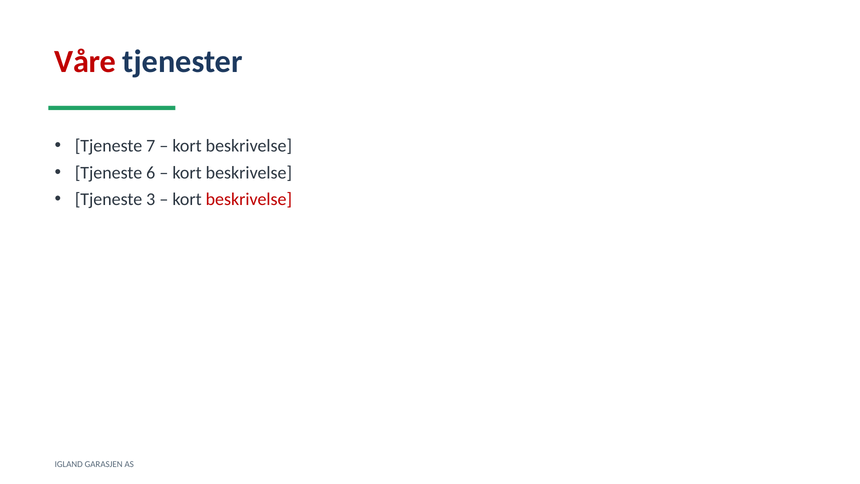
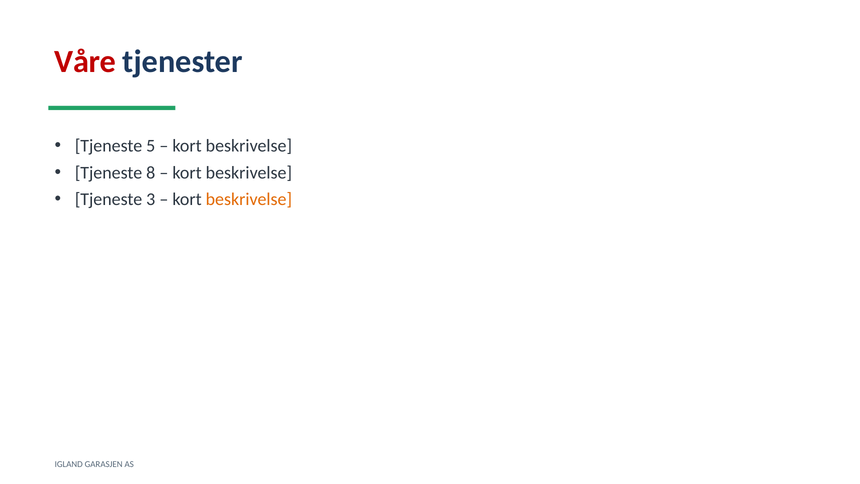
7: 7 -> 5
6: 6 -> 8
beskrivelse at (249, 199) colour: red -> orange
